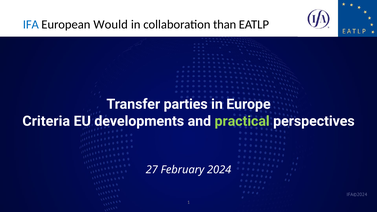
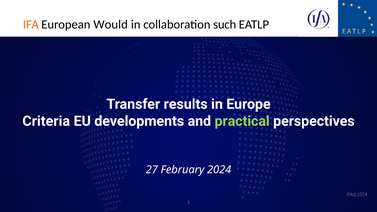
IFA colour: blue -> orange
than: than -> such
parties: parties -> results
